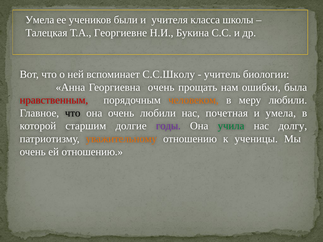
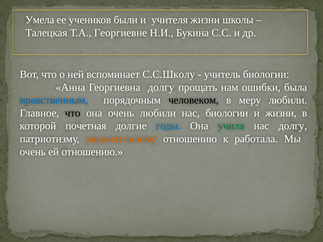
учителя класса: класса -> жизни
Георгиевна очень: очень -> долгу
нравственным colour: red -> blue
человеком colour: orange -> black
нас почетная: почетная -> биологии
и умела: умела -> жизни
старшим: старшим -> почетная
годы colour: purple -> blue
ученицы: ученицы -> работала
